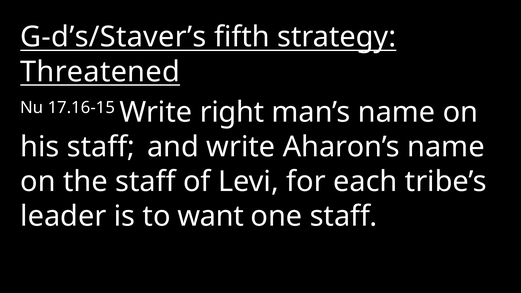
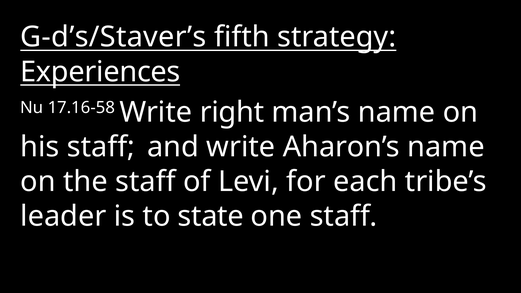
Threatened: Threatened -> Experiences
17.16-15: 17.16-15 -> 17.16-58
want: want -> state
